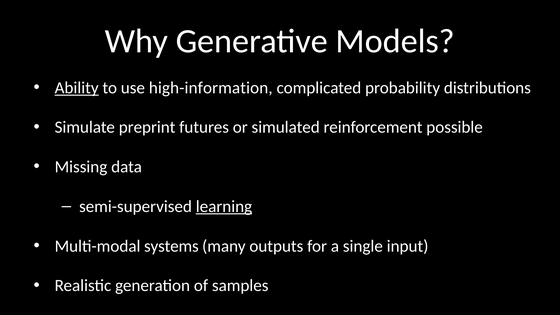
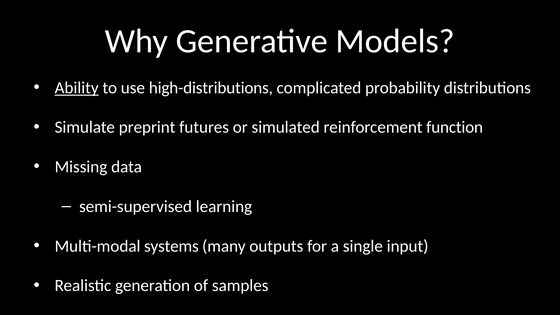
high-information: high-information -> high-distributions
possible: possible -> function
learning underline: present -> none
